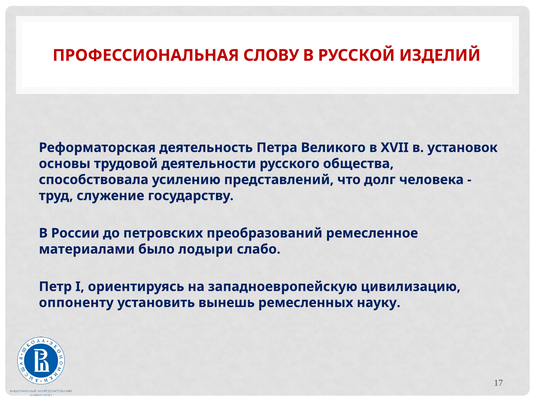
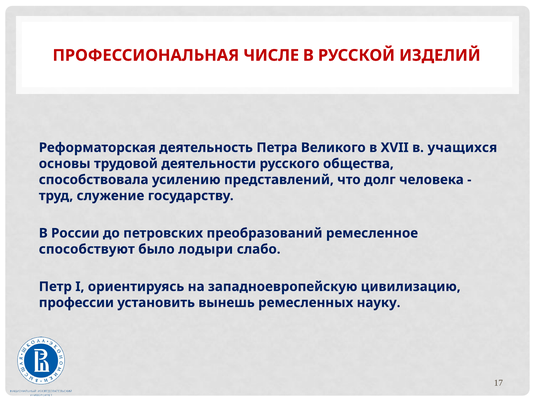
СЛОВУ: СЛОВУ -> ЧИСЛЕ
установок: установок -> учащихся
материалами: материалами -> способствуют
оппоненту: оппоненту -> профессии
